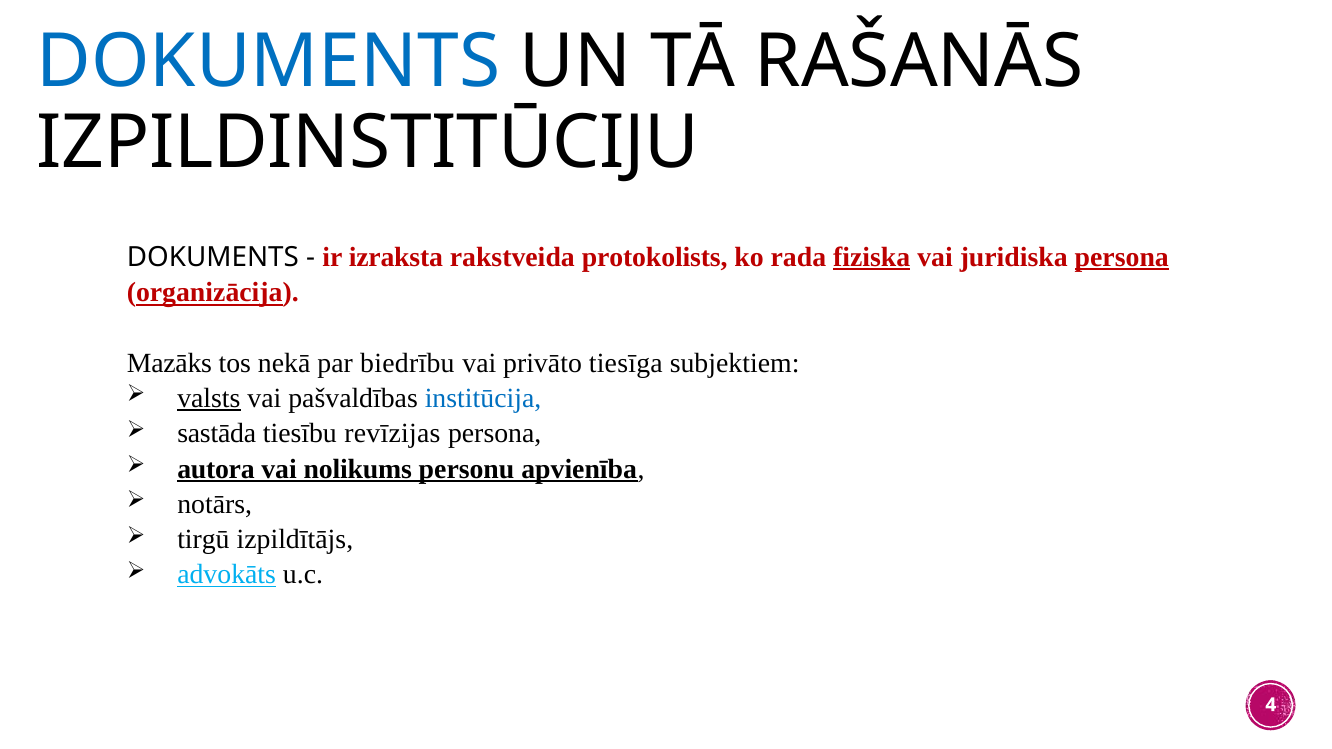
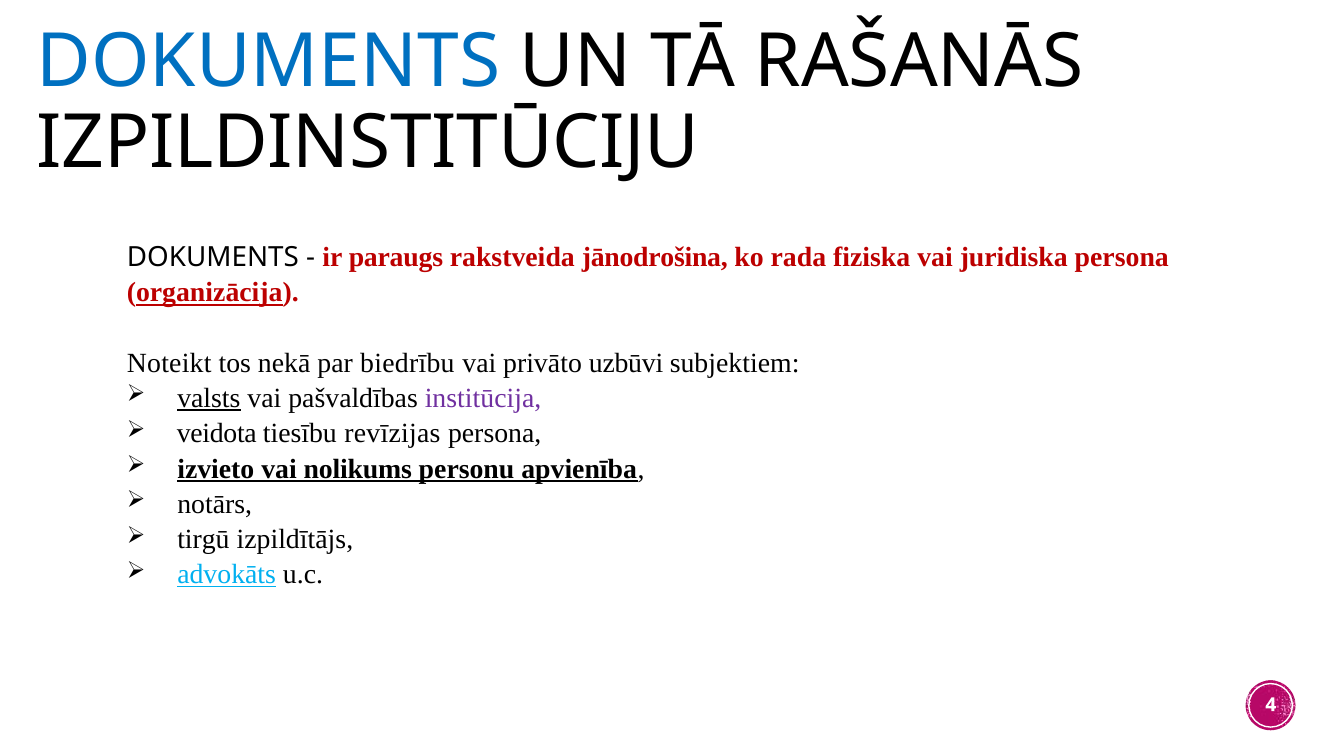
izraksta: izraksta -> paraugs
protokolists: protokolists -> jānodrošina
fiziska underline: present -> none
persona at (1122, 257) underline: present -> none
Mazāks: Mazāks -> Noteikt
tiesīga: tiesīga -> uzbūvi
institūcija colour: blue -> purple
sastāda: sastāda -> veidota
autora: autora -> izvieto
